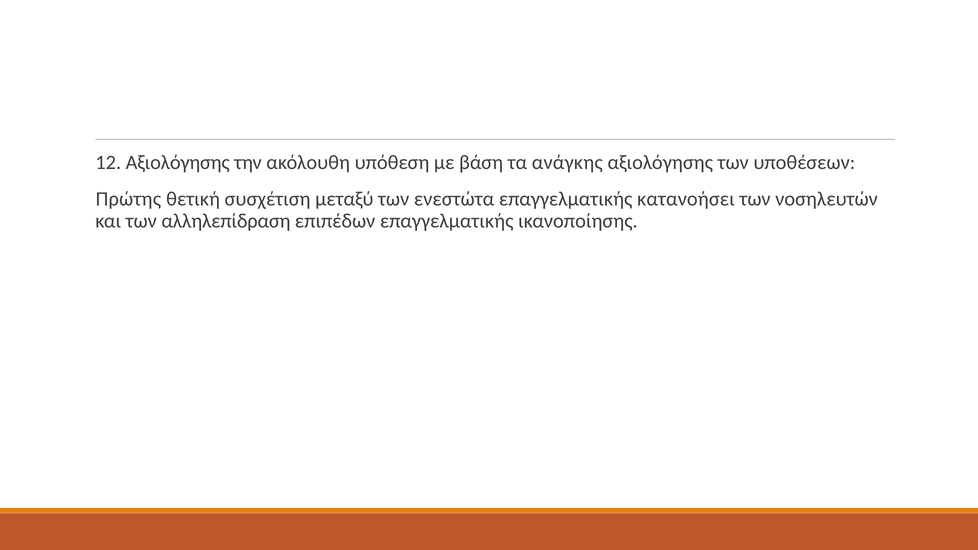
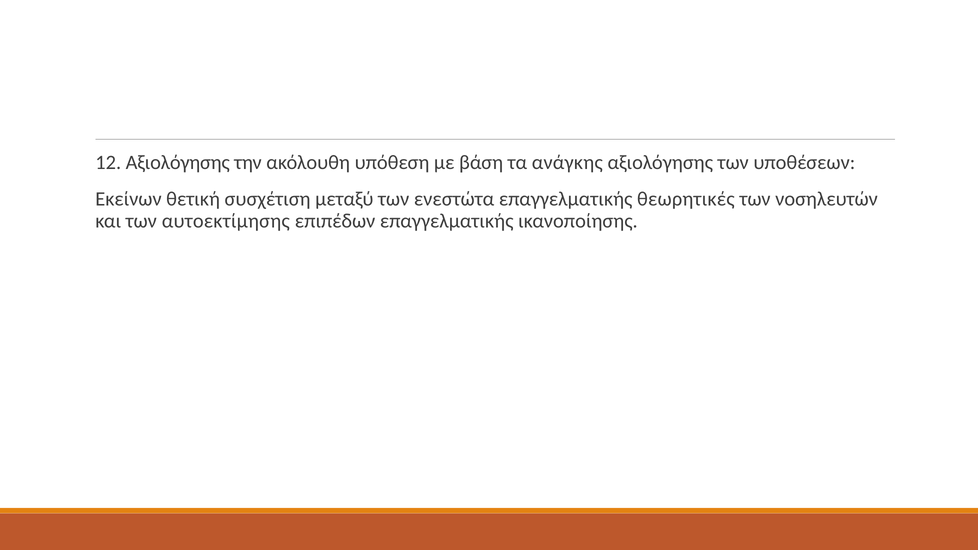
Πρώτης: Πρώτης -> Εκείνων
κατανοήσει: κατανοήσει -> θεωρητικές
αλληλεπίδραση: αλληλεπίδραση -> αυτοεκτίμησης
